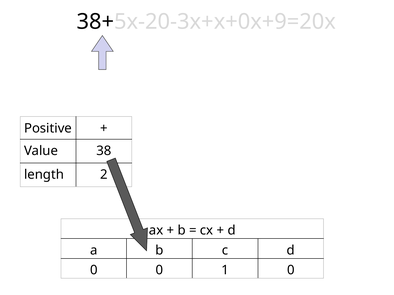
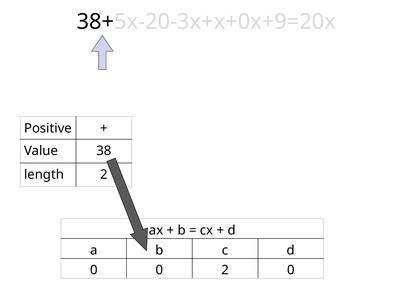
0 1: 1 -> 2
